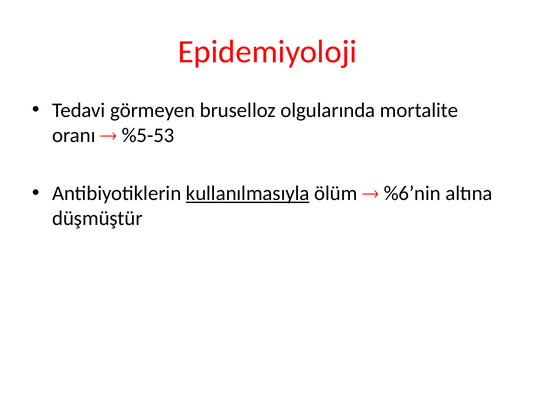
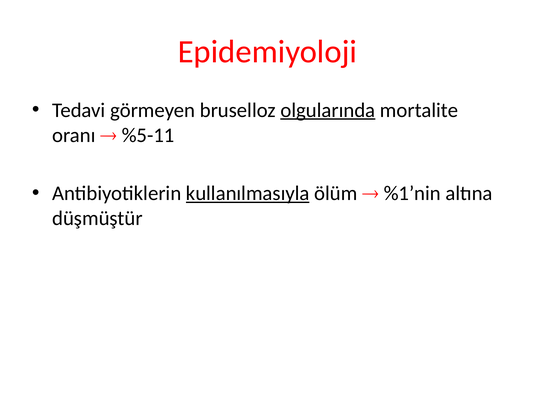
olgularında underline: none -> present
%5-53: %5-53 -> %5-11
%6’nin: %6’nin -> %1’nin
